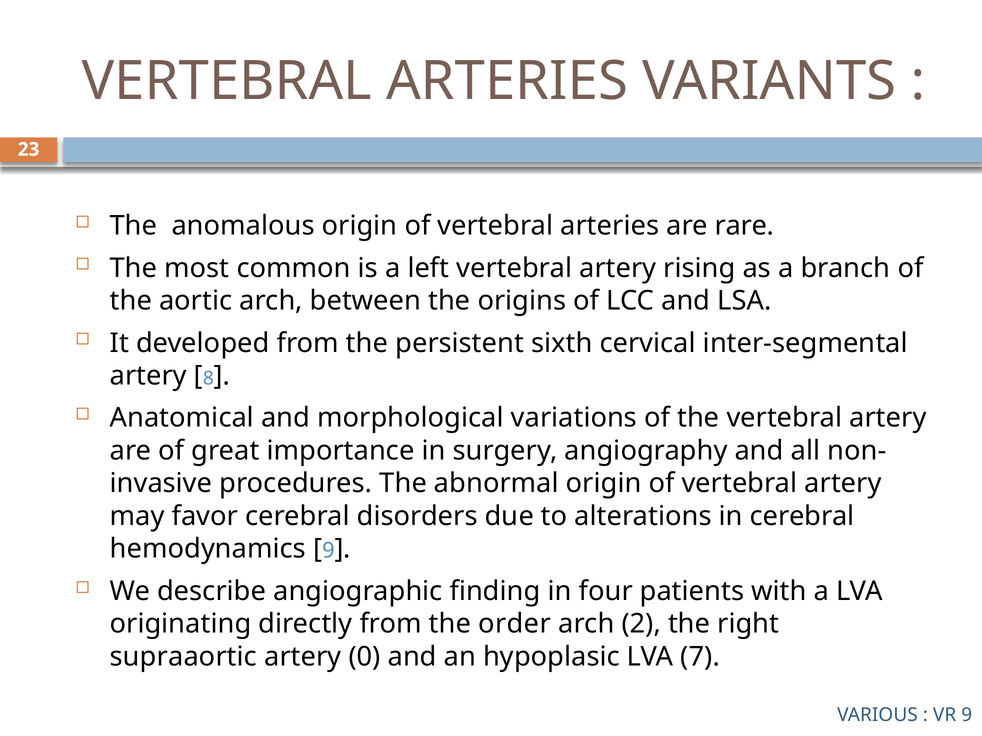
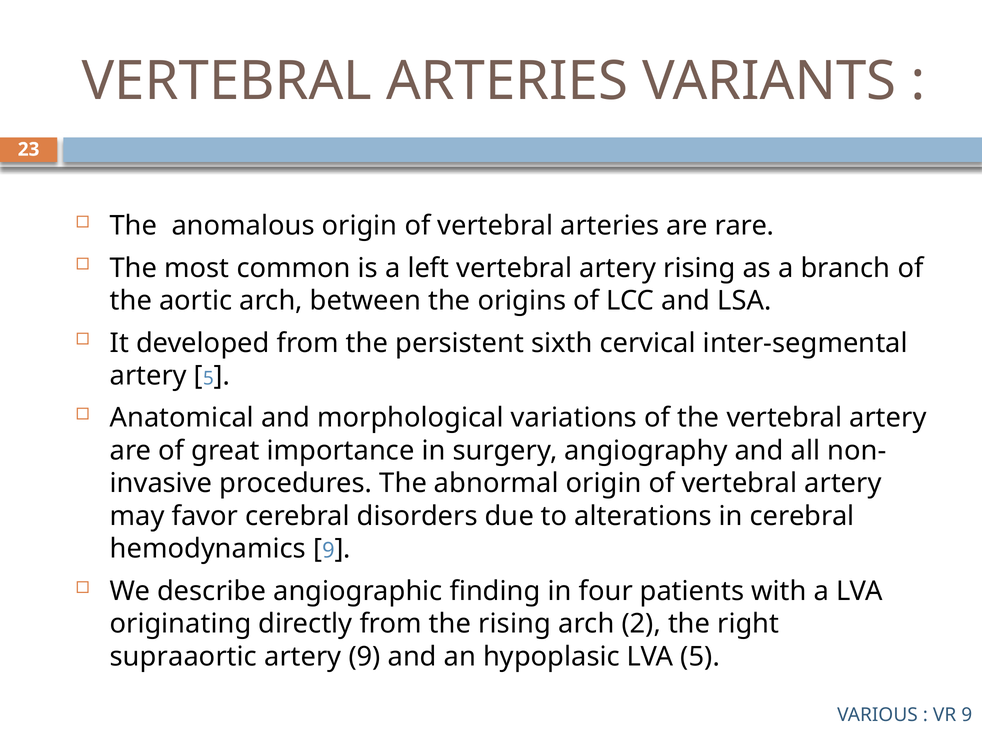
8 at (208, 379): 8 -> 5
the order: order -> rising
artery 0: 0 -> 9
LVA 7: 7 -> 5
